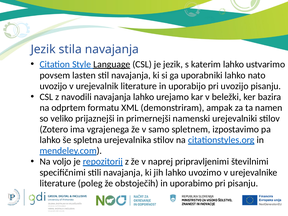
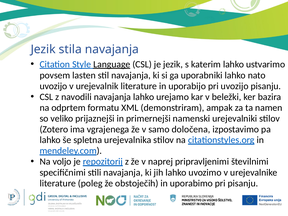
spletnem: spletnem -> določena
